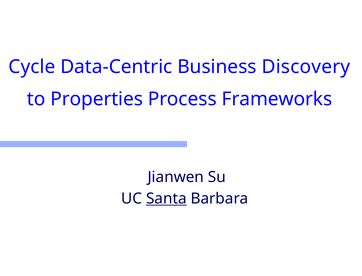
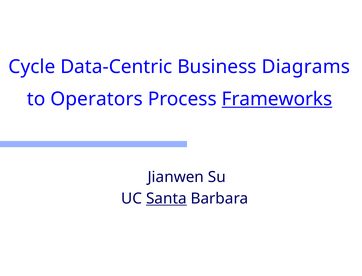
Discovery: Discovery -> Diagrams
Properties: Properties -> Operators
Frameworks underline: none -> present
